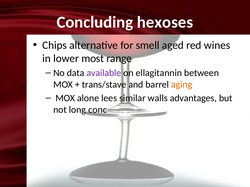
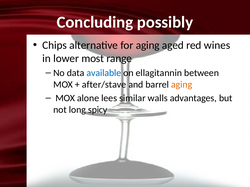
hexoses: hexoses -> possibly
for smell: smell -> aging
available colour: purple -> blue
trans/stave: trans/stave -> after/stave
conc: conc -> spicy
